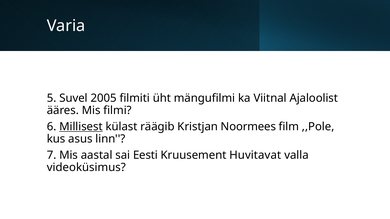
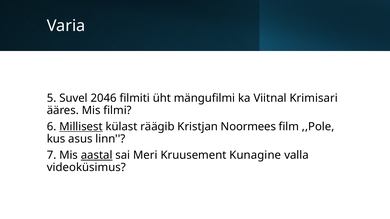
2005: 2005 -> 2046
Ajaloolist: Ajaloolist -> Krimisari
aastal underline: none -> present
Eesti: Eesti -> Meri
Huvitavat: Huvitavat -> Kunagine
